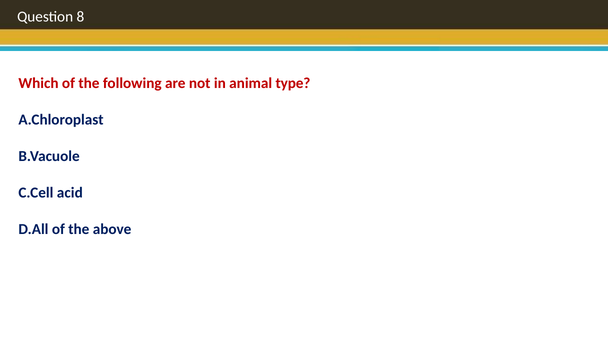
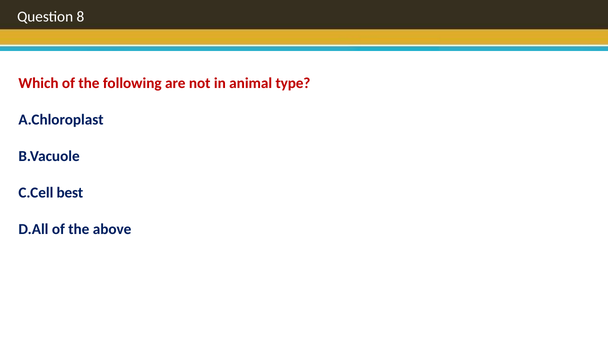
acid: acid -> best
